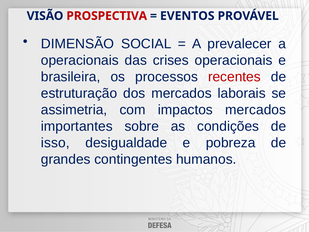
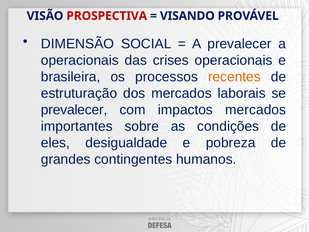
EVENTOS: EVENTOS -> VISANDO
recentes colour: red -> orange
assimetria at (74, 110): assimetria -> prevalecer
isso: isso -> eles
